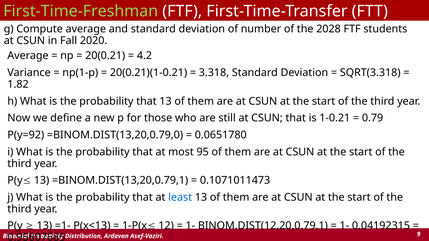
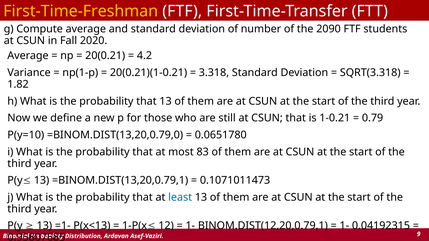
First-Time-Freshman colour: light green -> yellow
2028: 2028 -> 2090
P(y=92: P(y=92 -> P(y=10
95: 95 -> 83
